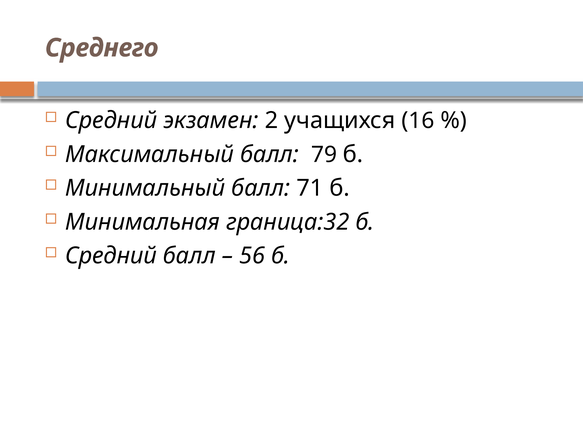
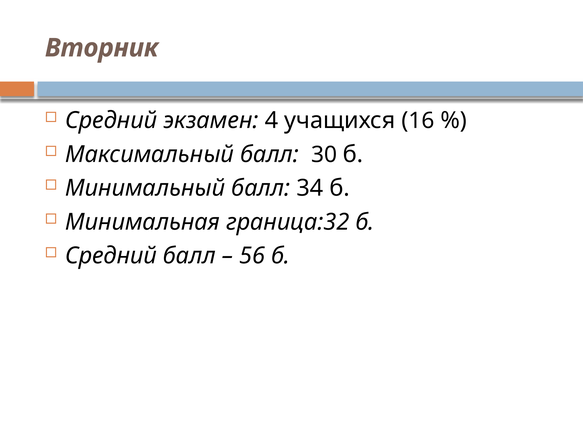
Среднего: Среднего -> Вторник
2: 2 -> 4
79: 79 -> 30
71: 71 -> 34
